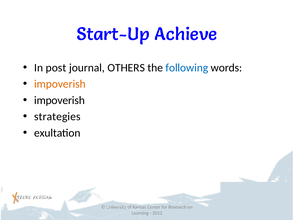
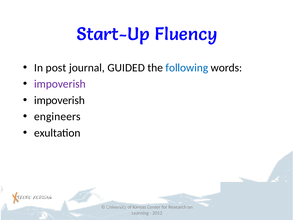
Achieve: Achieve -> Fluency
OTHERS: OTHERS -> GUIDED
impoverish at (60, 84) colour: orange -> purple
strategies: strategies -> engineers
